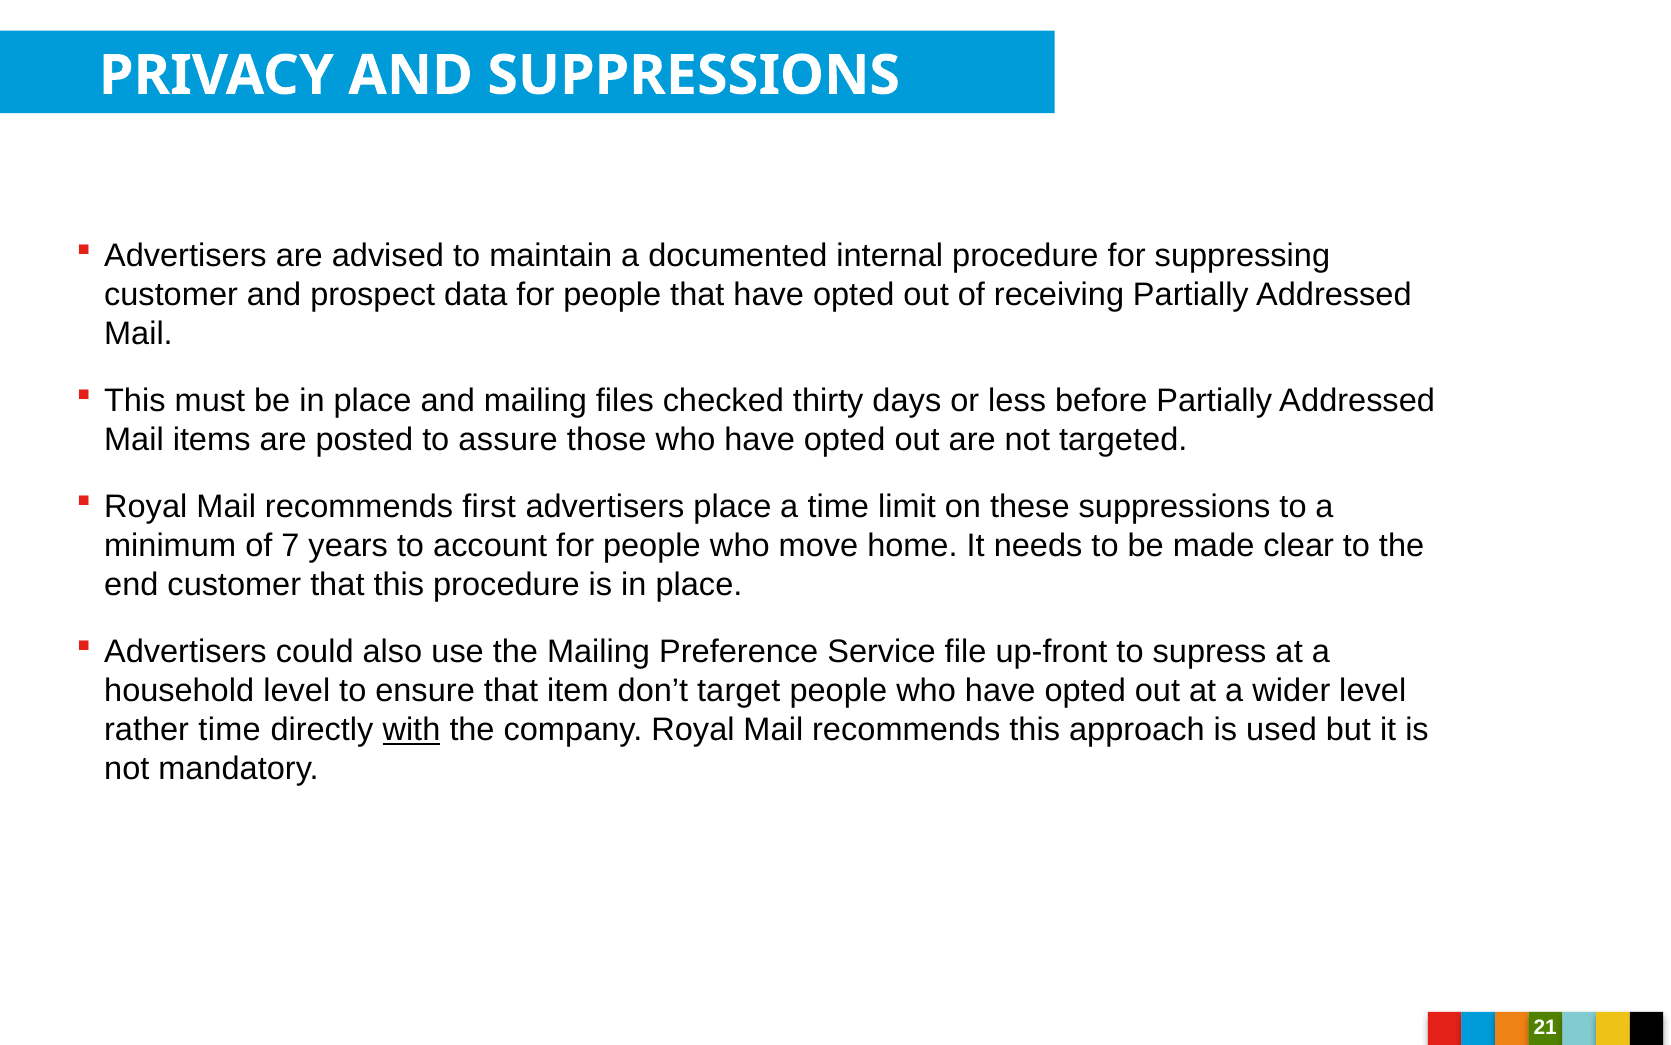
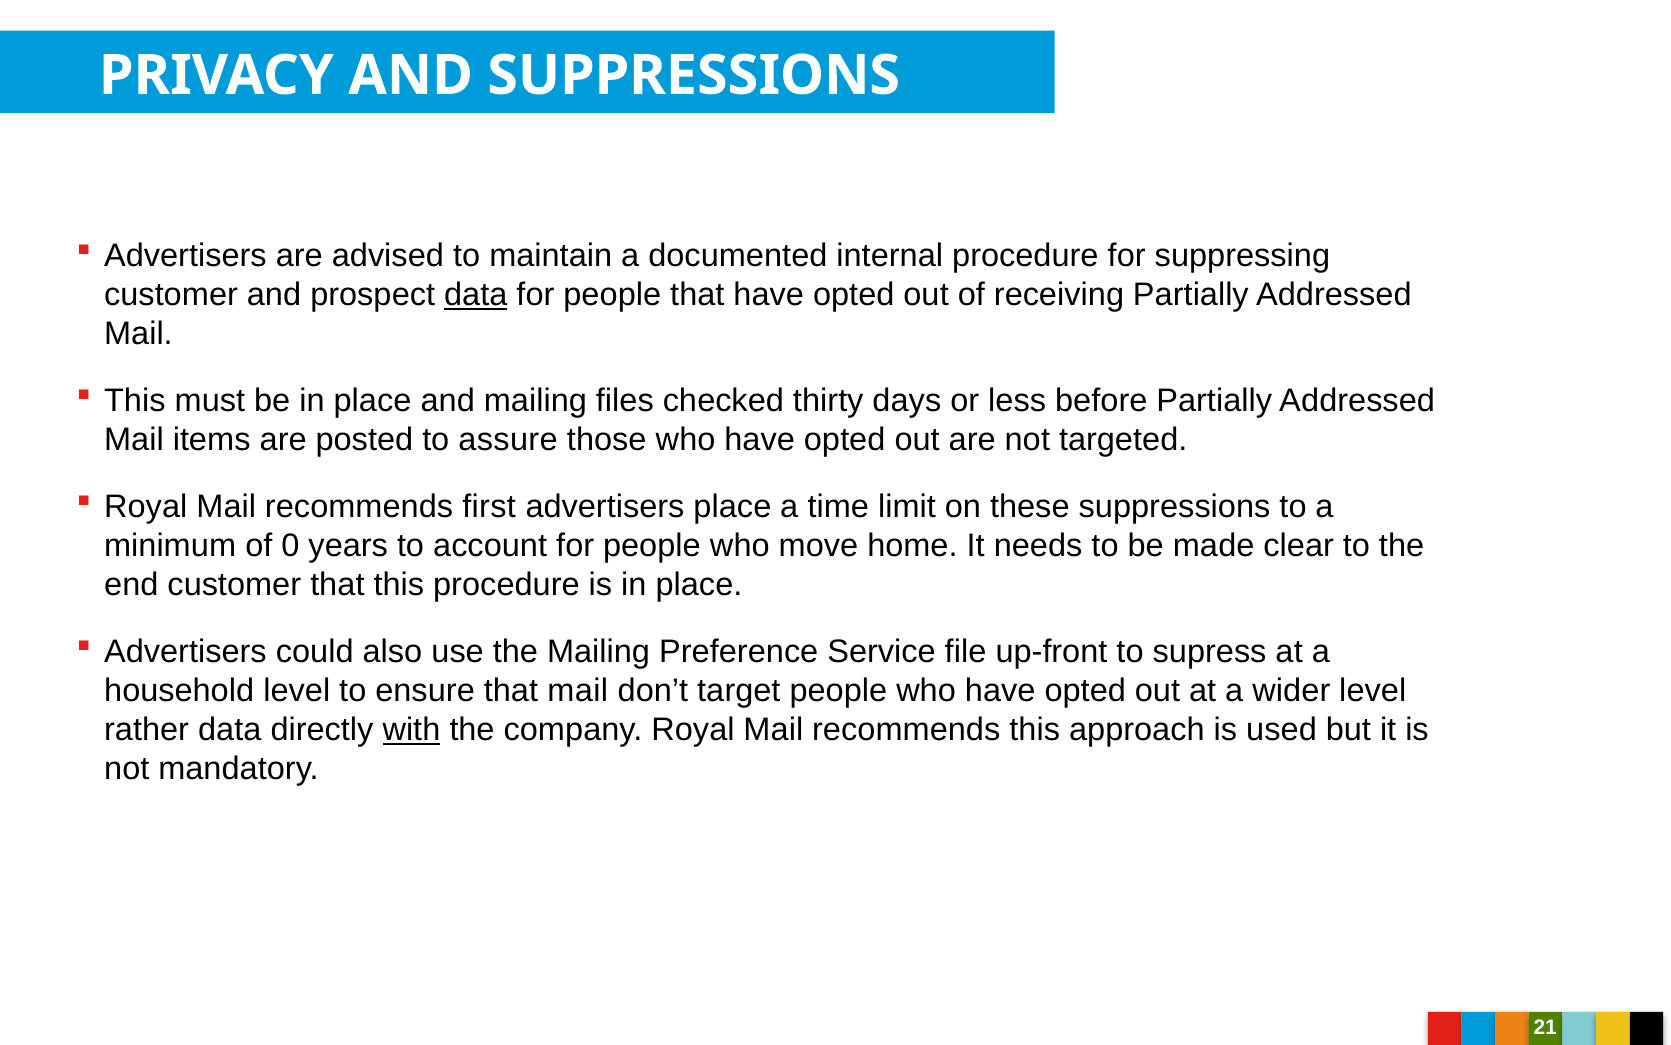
data at (476, 295) underline: none -> present
7: 7 -> 0
that item: item -> mail
rather time: time -> data
